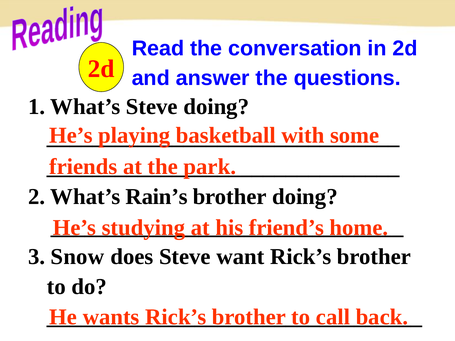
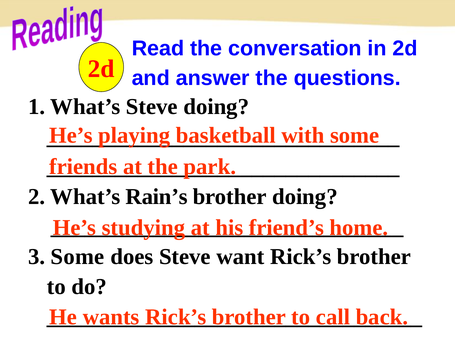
3 Snow: Snow -> Some
